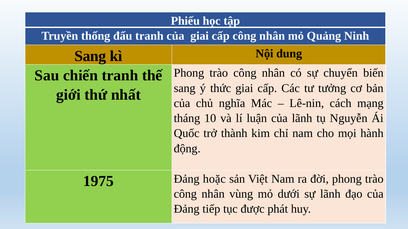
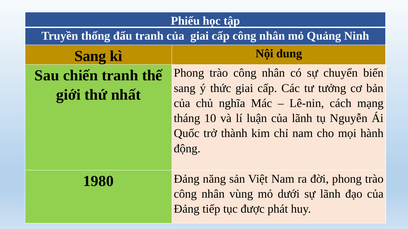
1975: 1975 -> 1980
hoặc: hoặc -> năng
